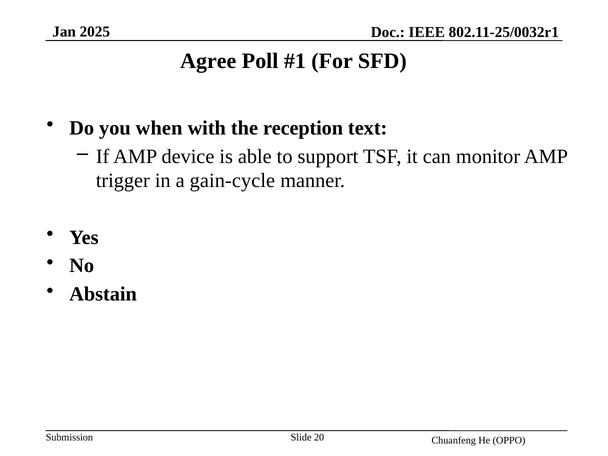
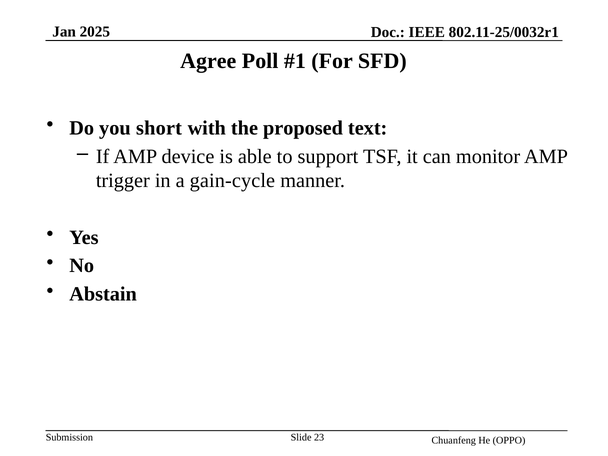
when: when -> short
reception: reception -> proposed
20: 20 -> 23
